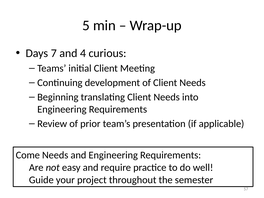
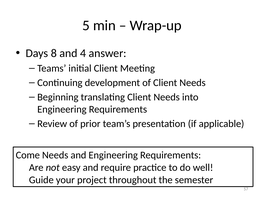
7: 7 -> 8
curious: curious -> answer
